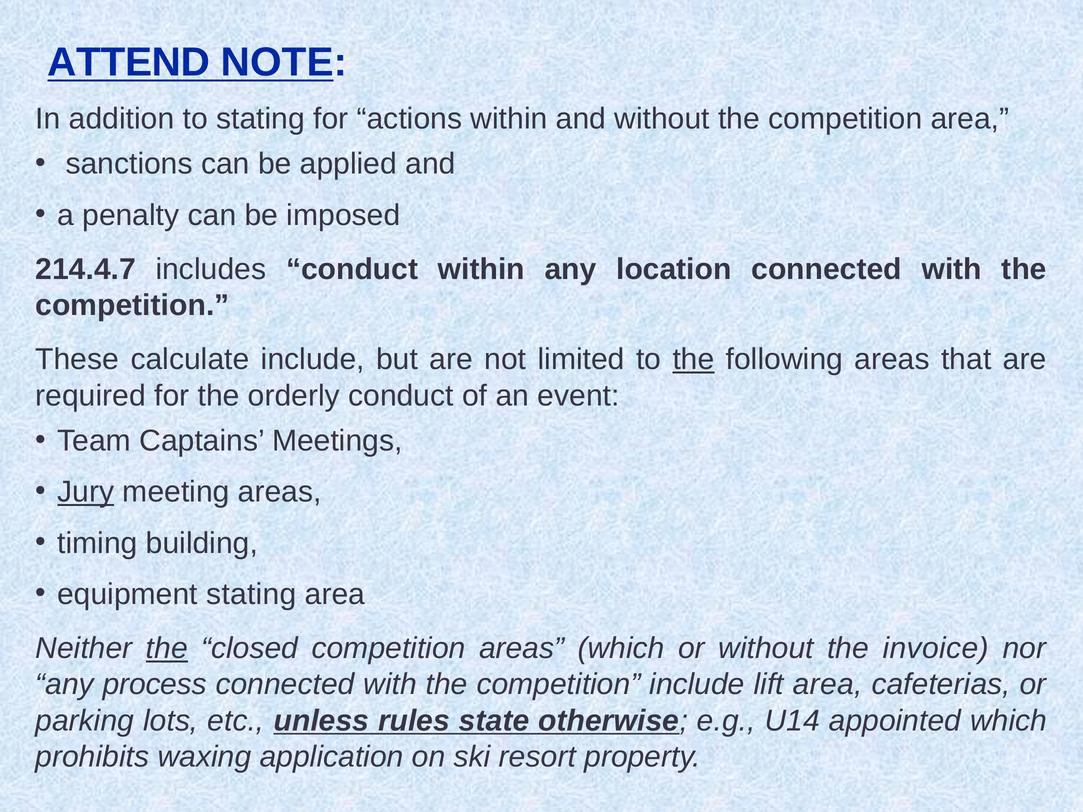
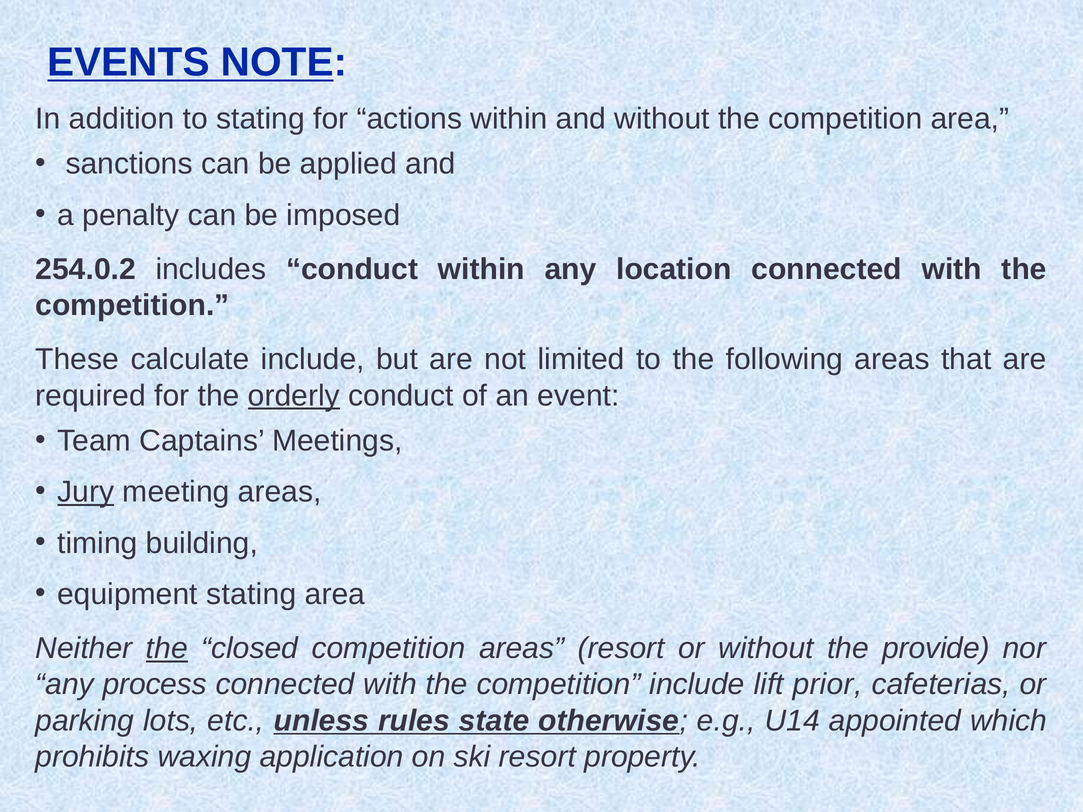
ATTEND: ATTEND -> EVENTS
214.4.7: 214.4.7 -> 254.0.2
the at (693, 360) underline: present -> none
orderly underline: none -> present
areas which: which -> resort
invoice: invoice -> provide
lift area: area -> prior
